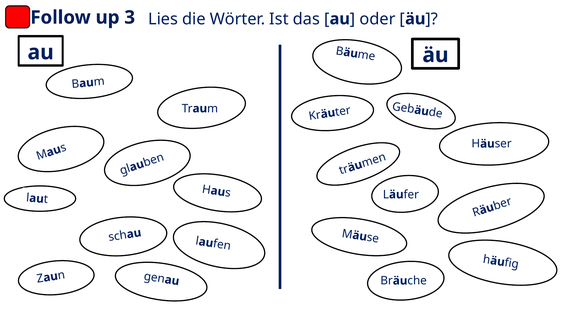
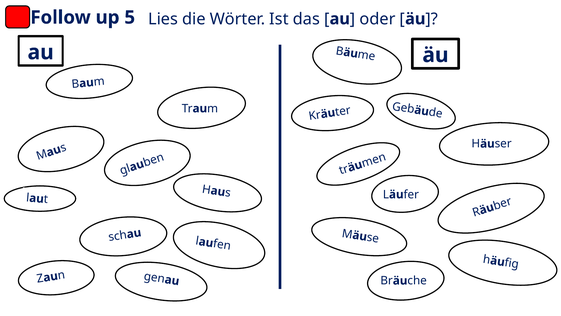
3: 3 -> 5
